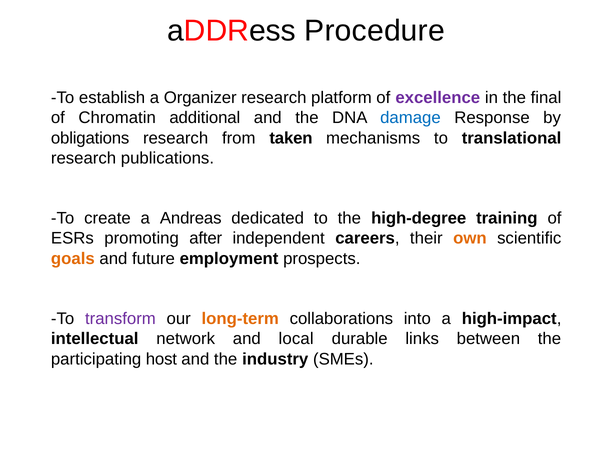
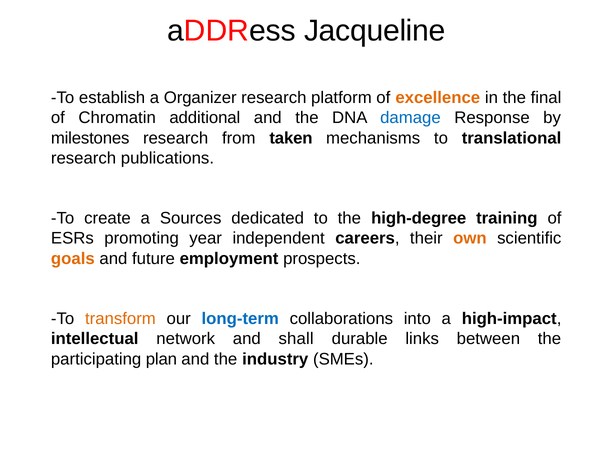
Procedure: Procedure -> Jacqueline
excellence colour: purple -> orange
obligations: obligations -> milestones
Andreas: Andreas -> Sources
after: after -> year
transform colour: purple -> orange
long-term colour: orange -> blue
local: local -> shall
host: host -> plan
